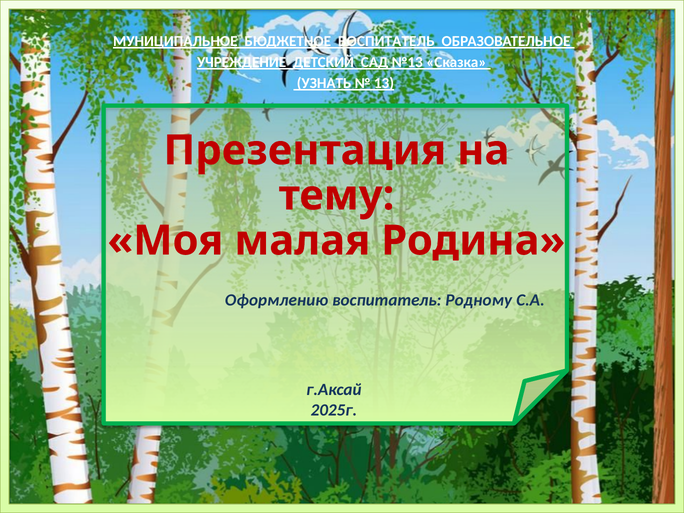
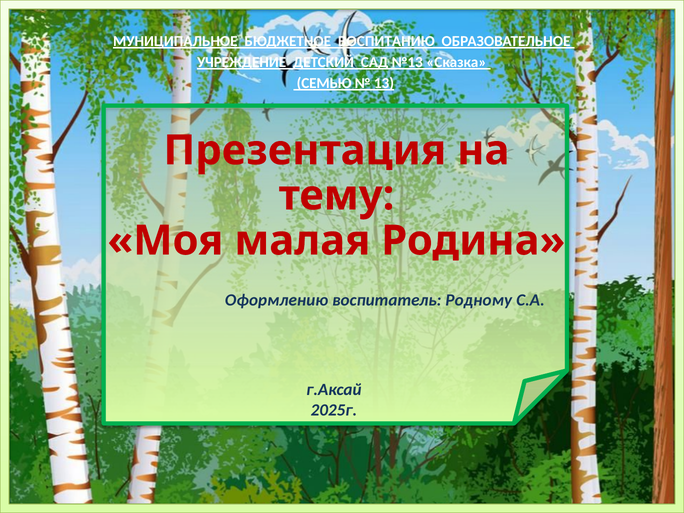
БЮДЖЕТНОЕ ВОСПИТАТЕЛЬ: ВОСПИТАТЕЛЬ -> ВОСПИТАНИЮ
УЗНАТЬ: УЗНАТЬ -> СЕМЬЮ
